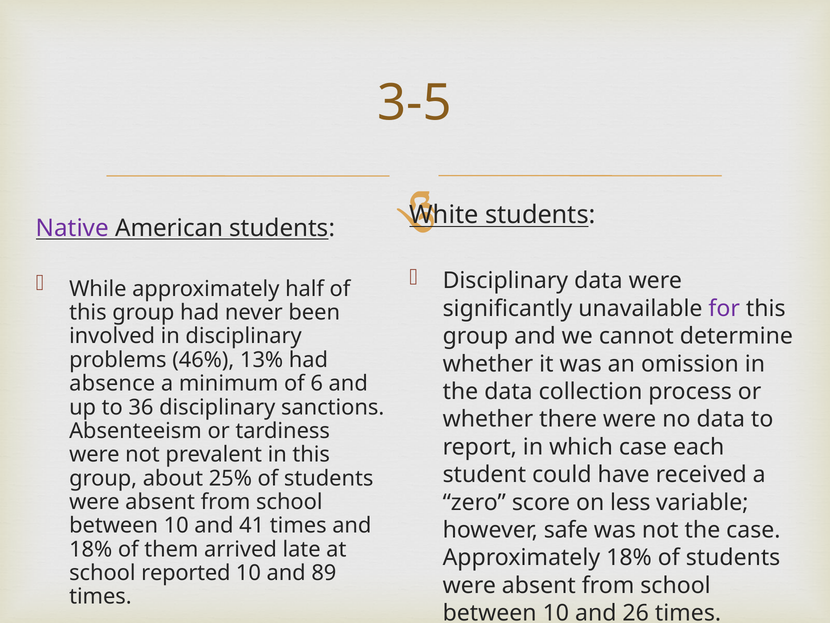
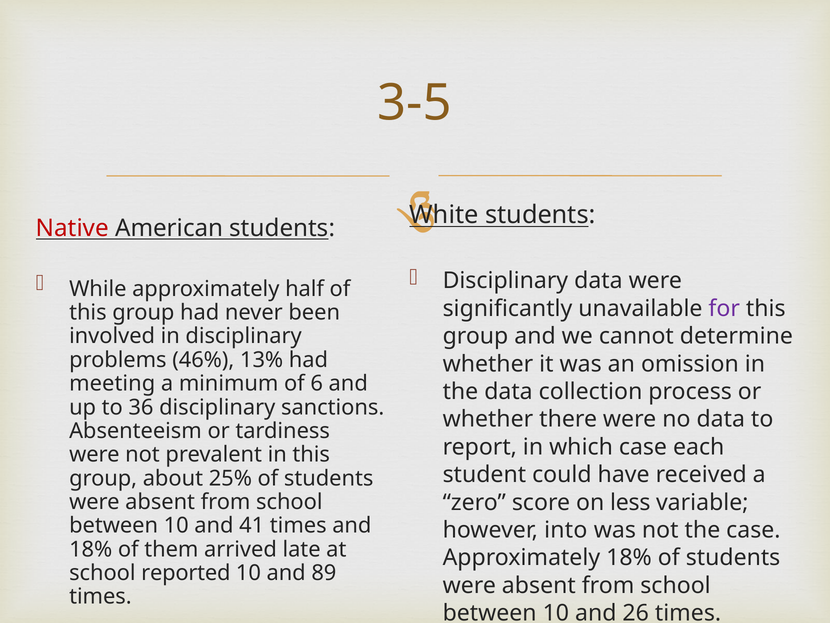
Native colour: purple -> red
absence: absence -> meeting
safe: safe -> into
